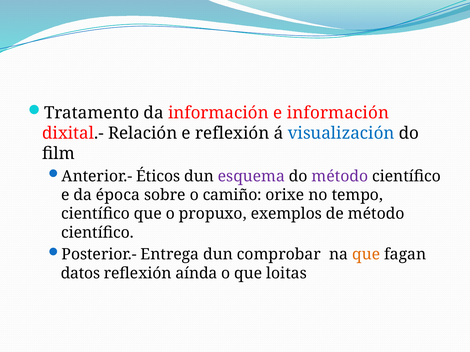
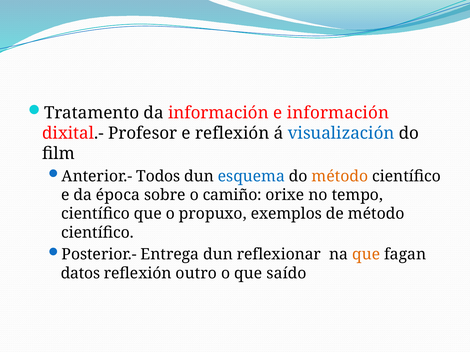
Relación: Relación -> Profesor
Éticos: Éticos -> Todos
esquema colour: purple -> blue
método at (340, 176) colour: purple -> orange
comprobar: comprobar -> reflexionar
aínda: aínda -> outro
loitas: loitas -> saído
